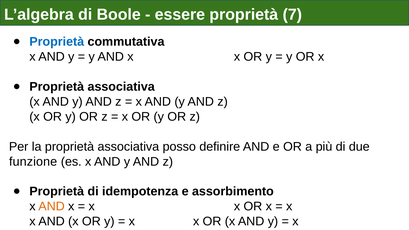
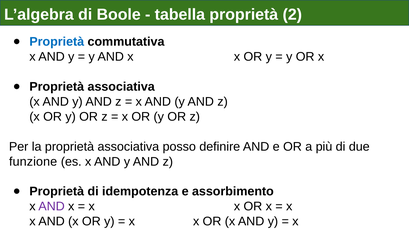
essere: essere -> tabella
7: 7 -> 2
AND at (52, 207) colour: orange -> purple
